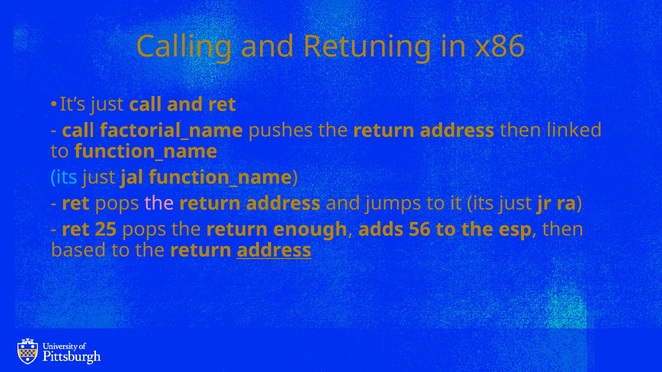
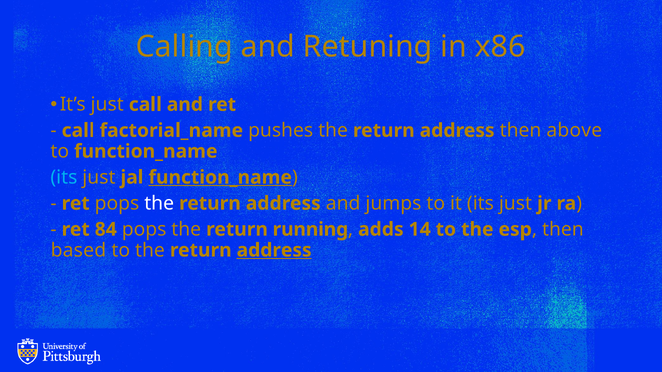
linked: linked -> above
function_name at (220, 178) underline: none -> present
the at (159, 204) colour: pink -> white
25: 25 -> 84
enough: enough -> running
56: 56 -> 14
